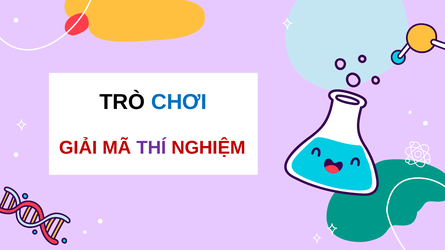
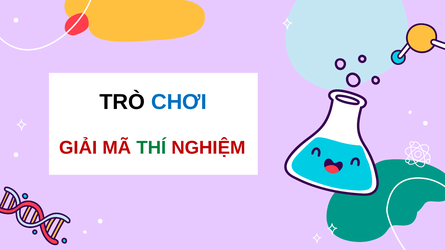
THÍ colour: purple -> green
